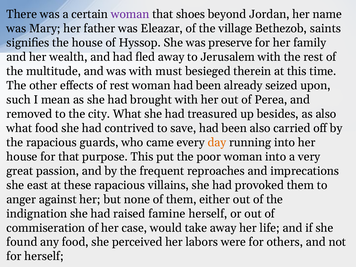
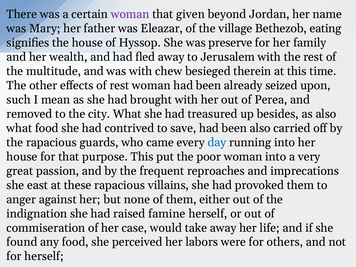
shoes: shoes -> given
saints: saints -> eating
must: must -> chew
day colour: orange -> blue
